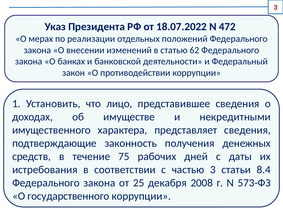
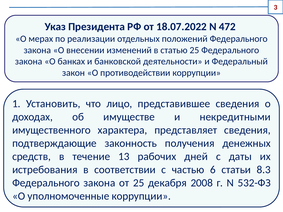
статью 62: 62 -> 25
75: 75 -> 13
частью 3: 3 -> 6
8.4: 8.4 -> 8.3
573-ФЗ: 573-ФЗ -> 532-ФЗ
государственного: государственного -> уполномоченные
